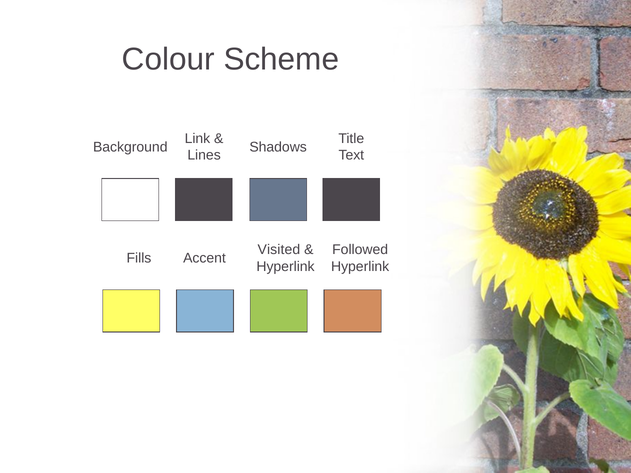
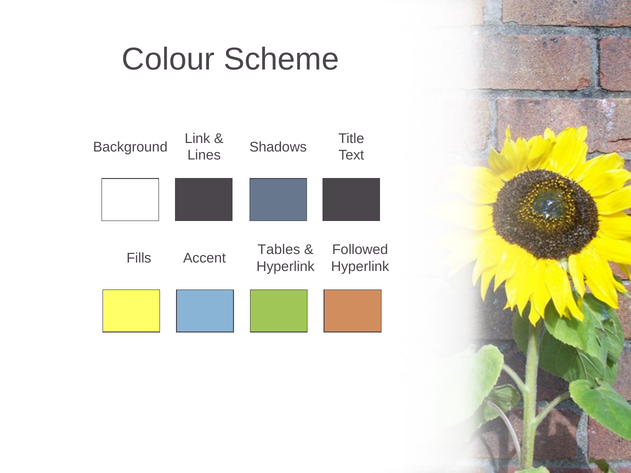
Visited: Visited -> Tables
